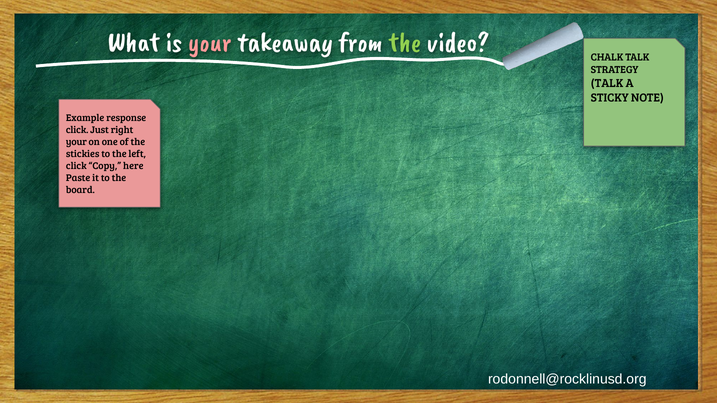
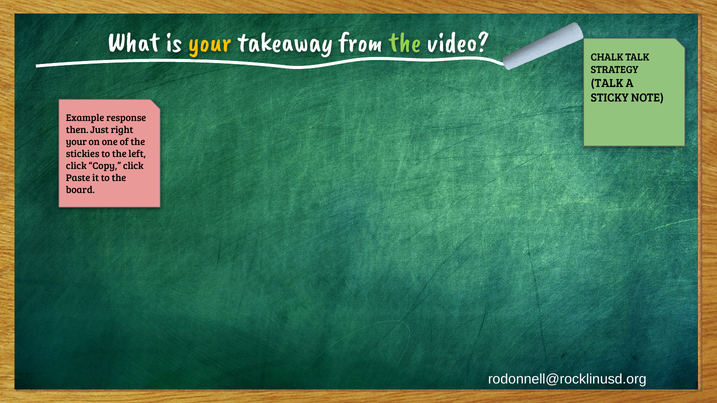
your at (210, 42) colour: pink -> yellow
click at (77, 130): click -> then
Copy here: here -> click
